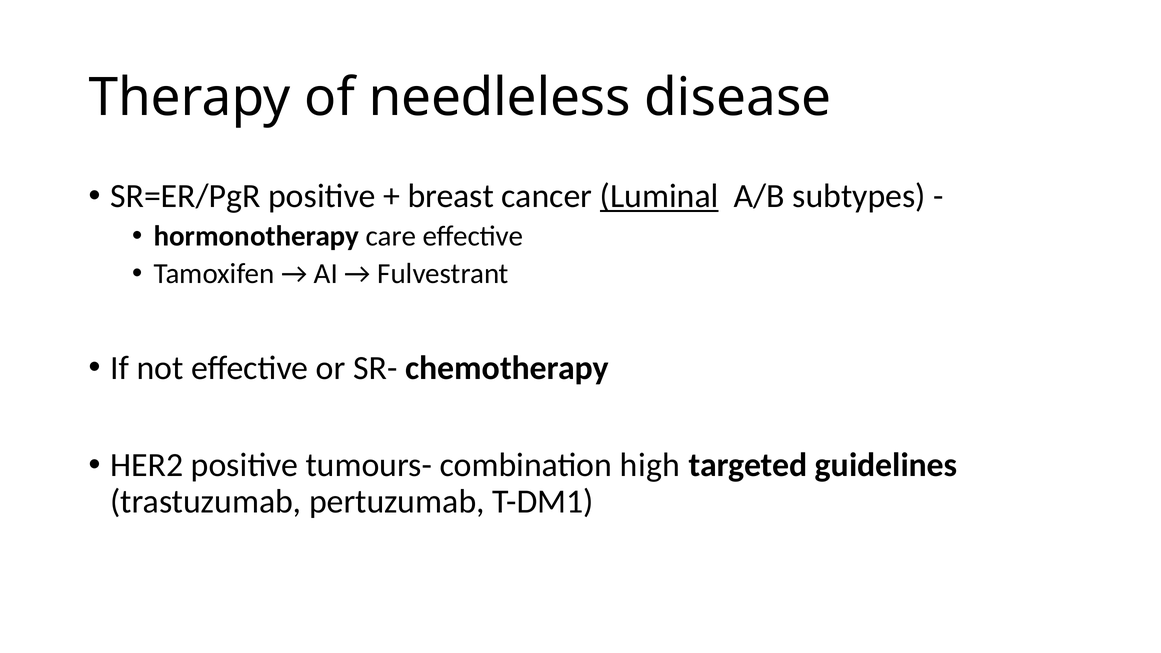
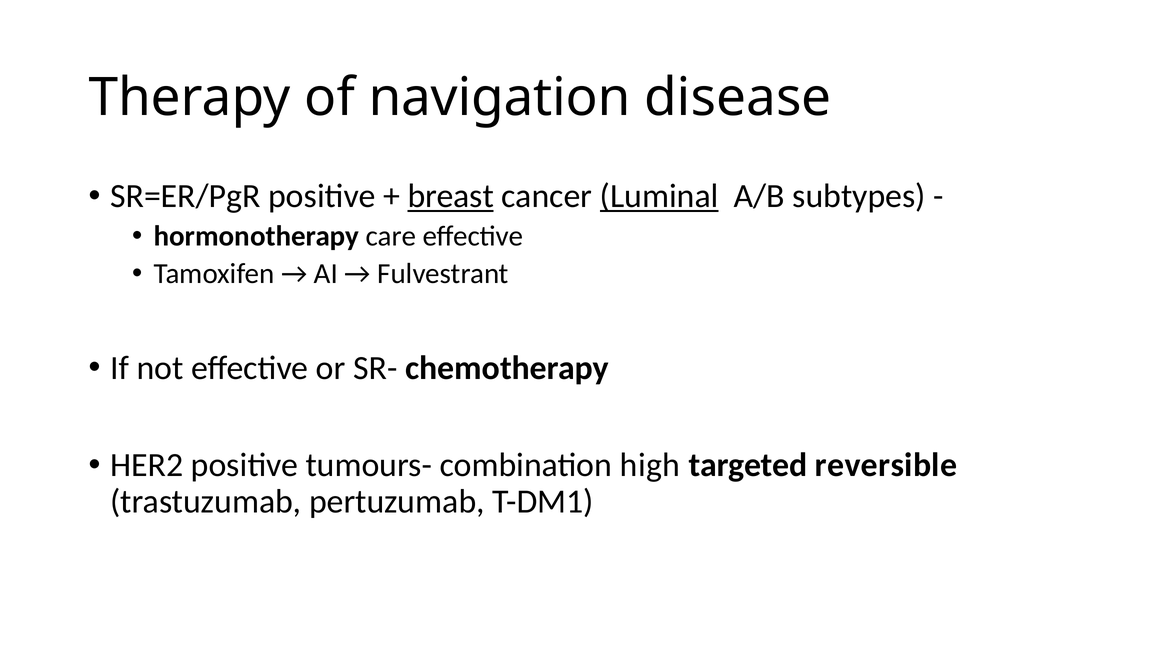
needleless: needleless -> navigation
breast underline: none -> present
guidelines: guidelines -> reversible
